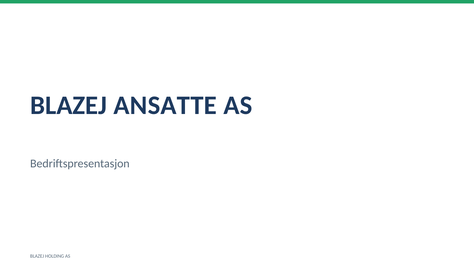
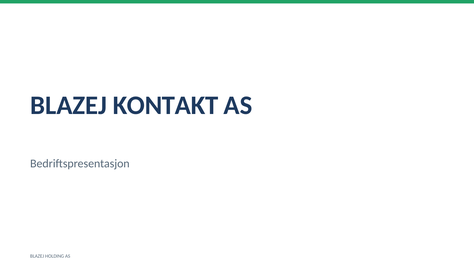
ANSATTE: ANSATTE -> KONTAKT
